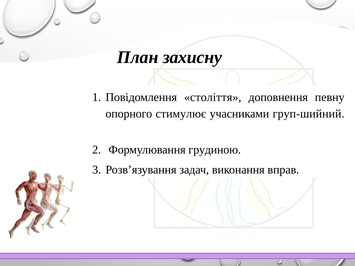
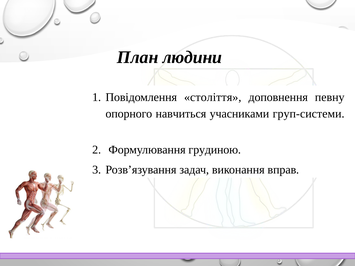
захисну: захисну -> людини
стимулює: стимулює -> навчиться
груп-шийний: груп-шийний -> груп-системи
